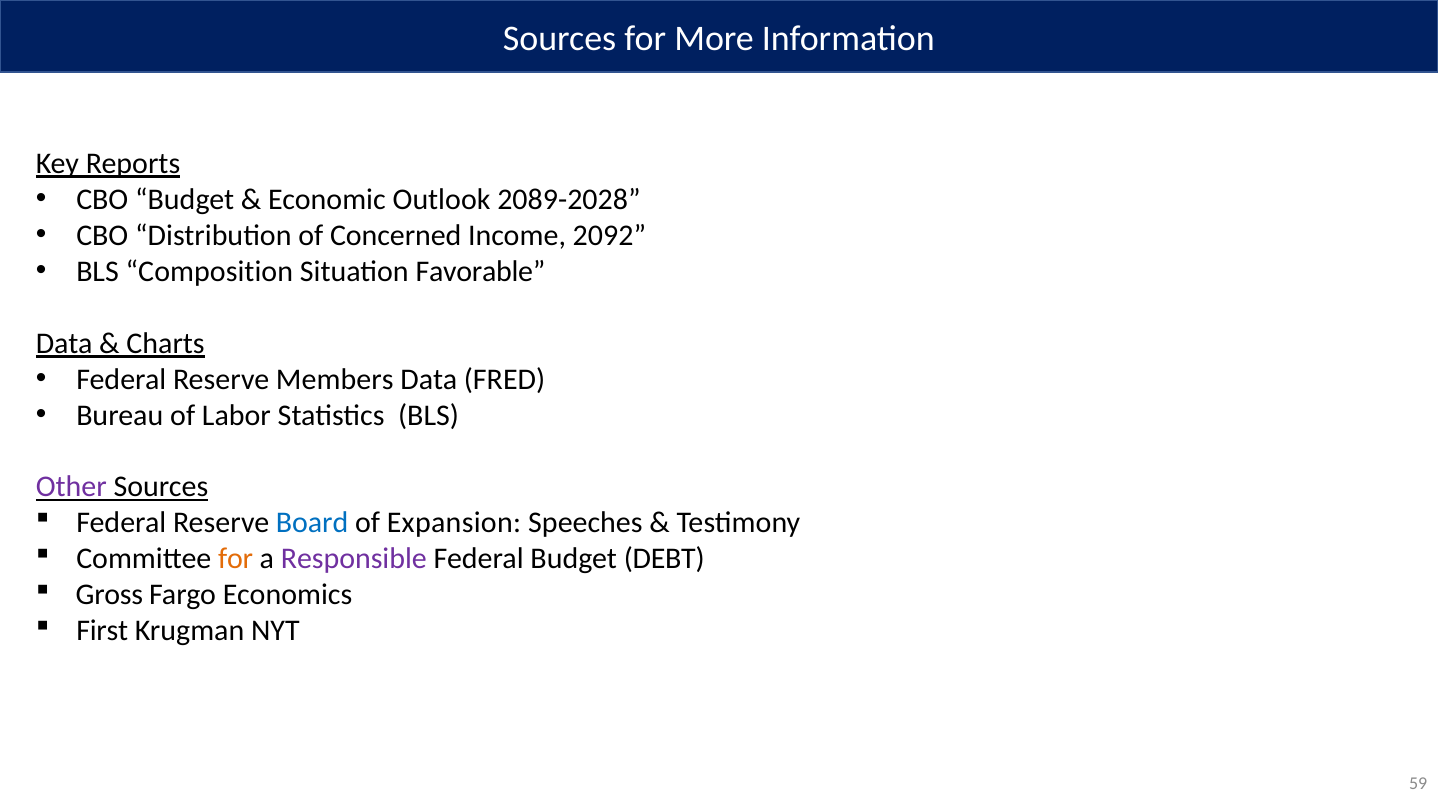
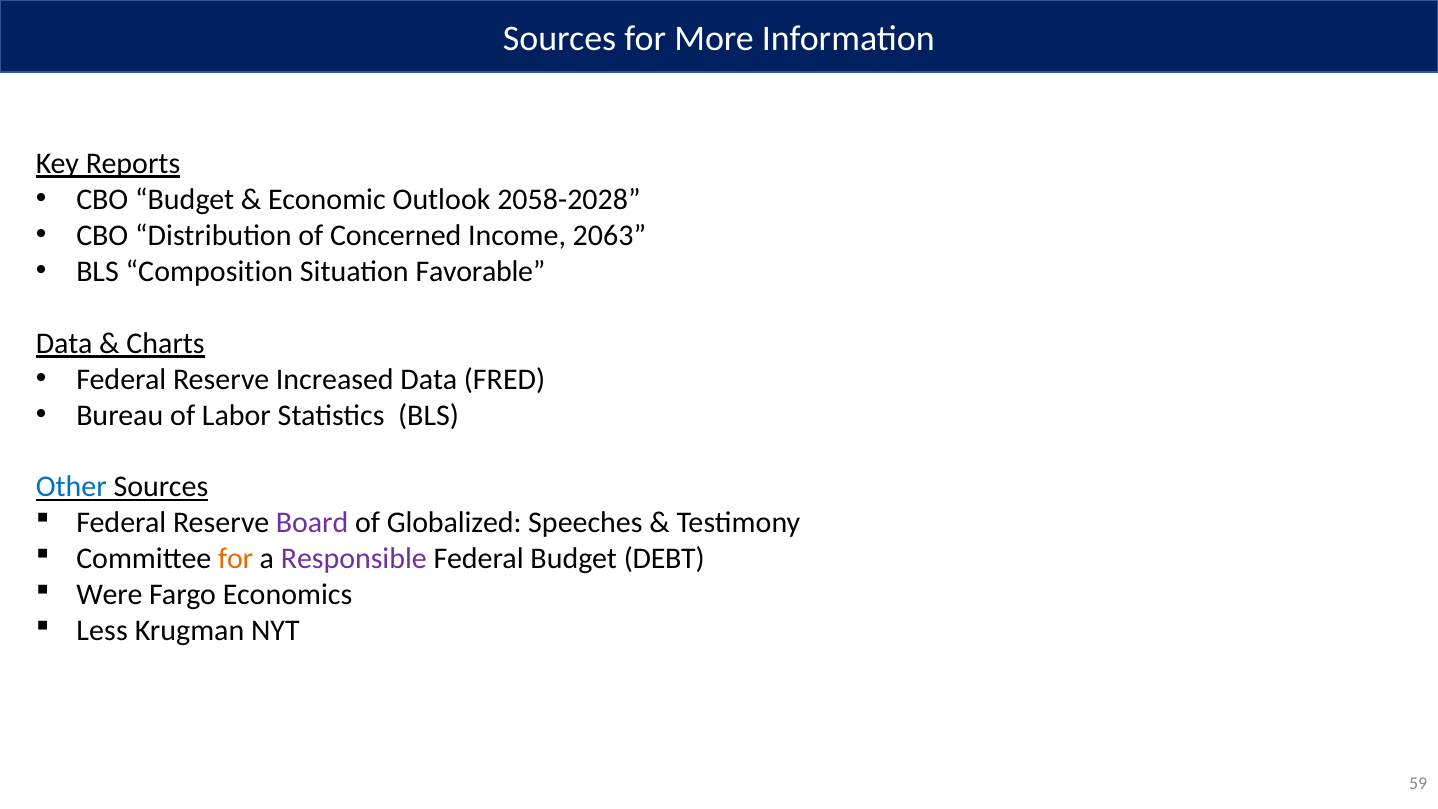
2089-2028: 2089-2028 -> 2058-2028
2092: 2092 -> 2063
Members: Members -> Increased
Other colour: purple -> blue
Board colour: blue -> purple
Expansion: Expansion -> Globalized
Gross: Gross -> Were
First: First -> Less
